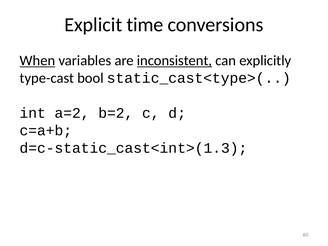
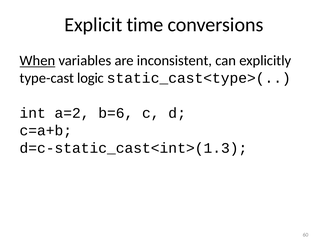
inconsistent underline: present -> none
bool: bool -> logic
b=2: b=2 -> b=6
